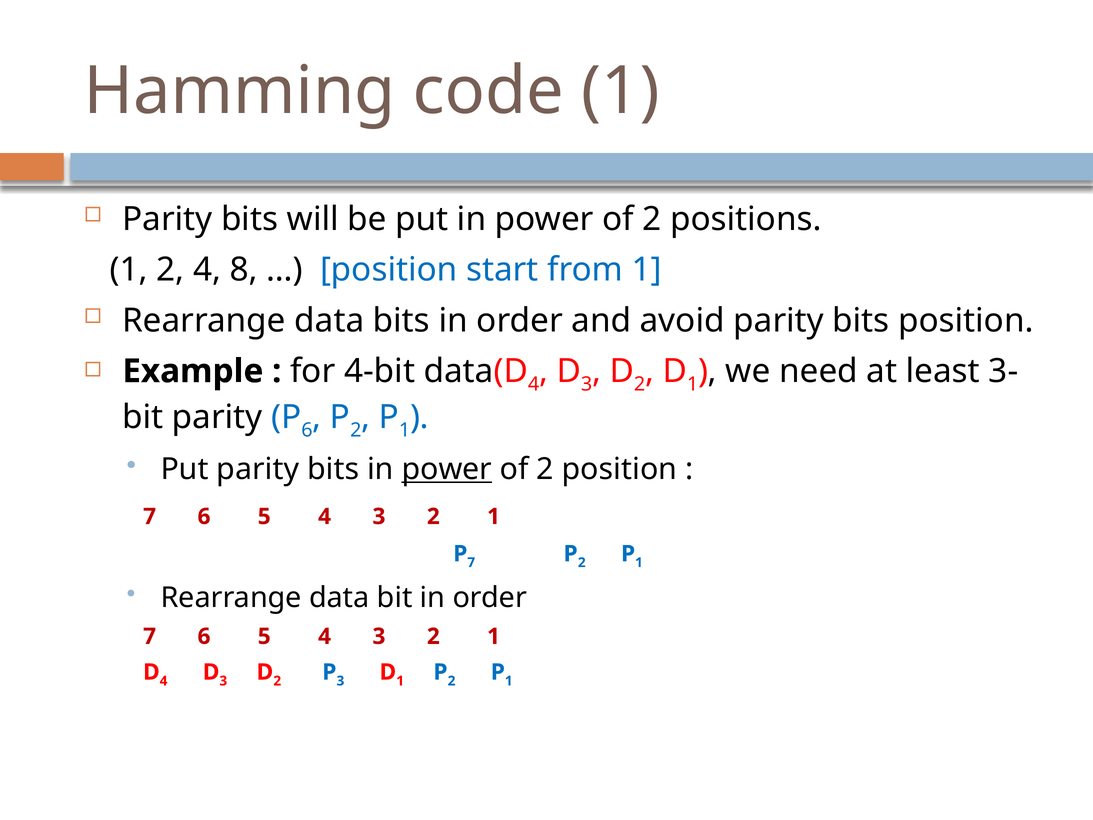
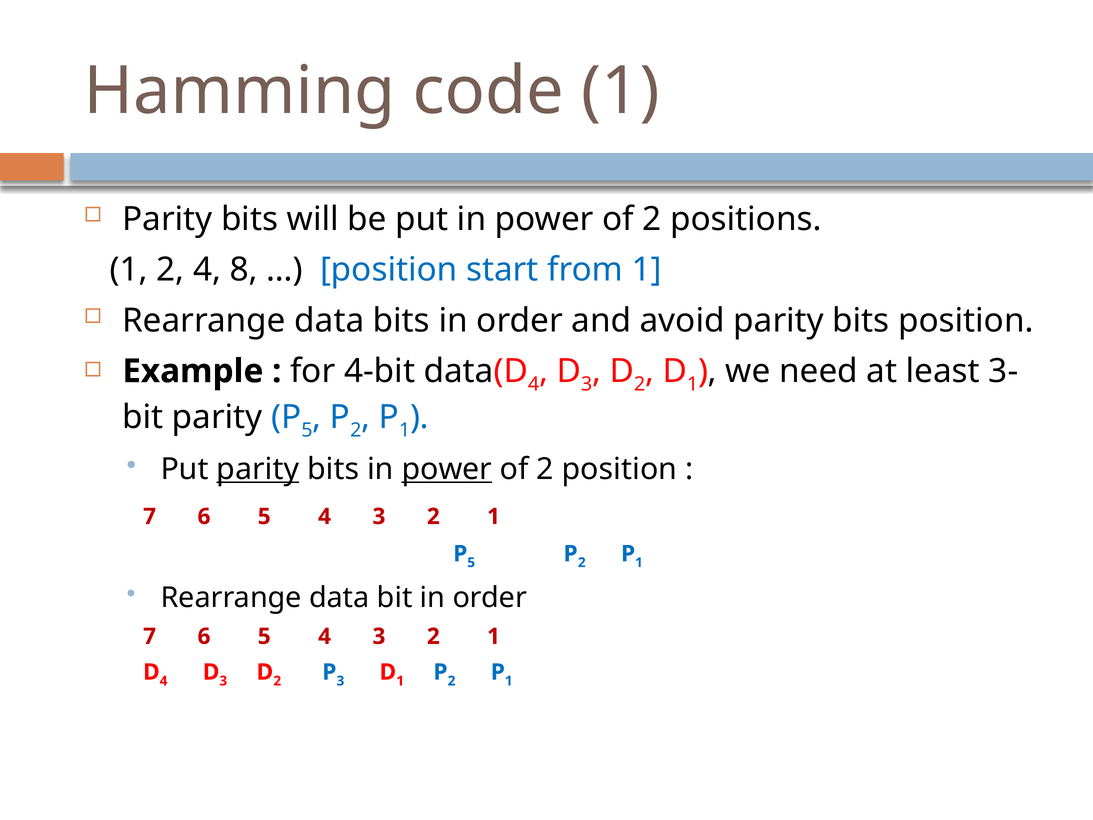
6 at (307, 430): 6 -> 5
parity at (258, 469) underline: none -> present
7 at (471, 562): 7 -> 5
